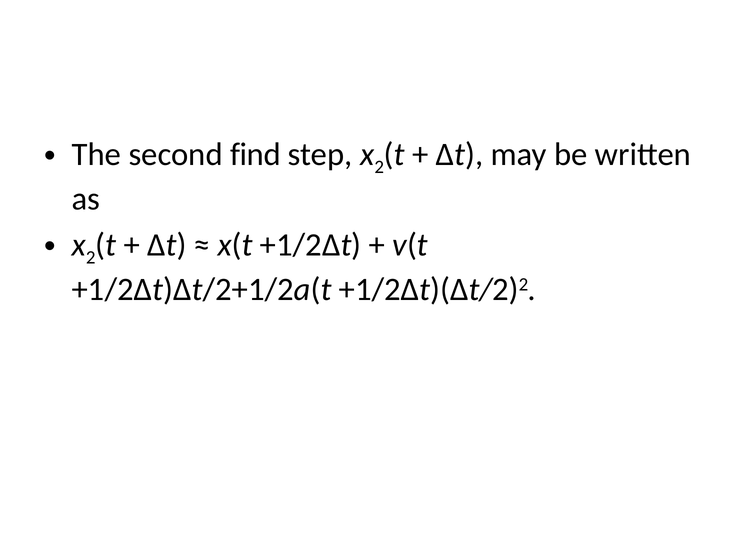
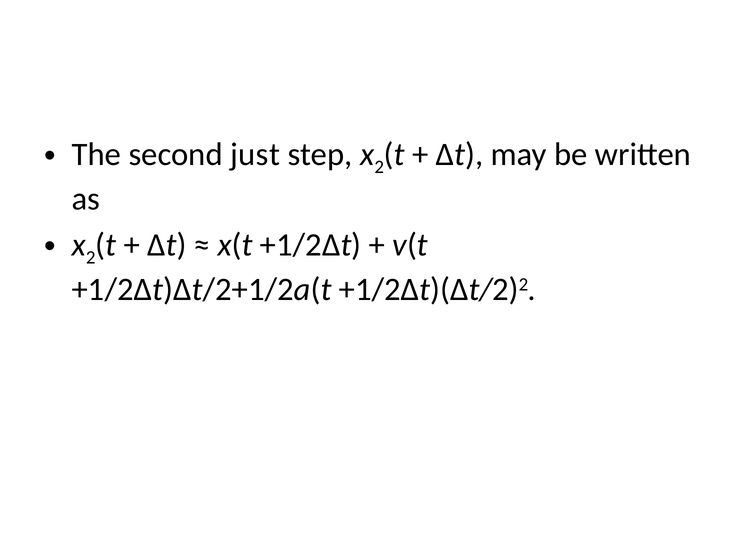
find: find -> just
